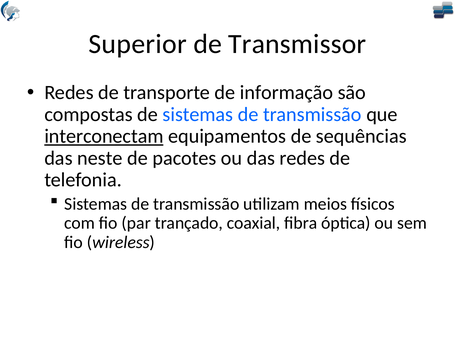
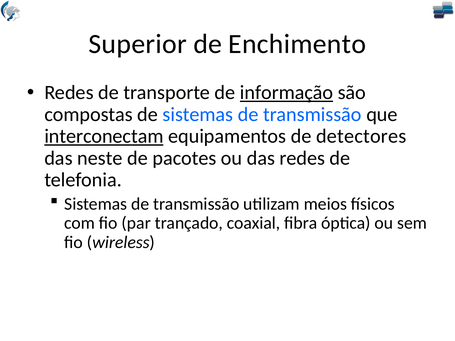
Transmissor: Transmissor -> Enchimento
informação underline: none -> present
sequências: sequências -> detectores
